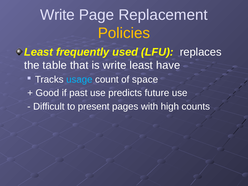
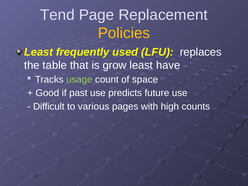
Write at (57, 15): Write -> Tend
is write: write -> grow
usage colour: light blue -> light green
present: present -> various
